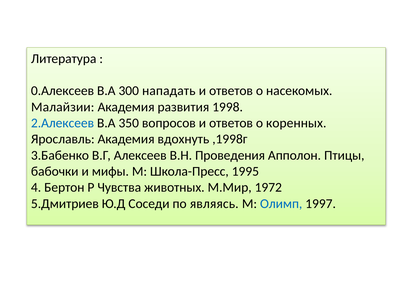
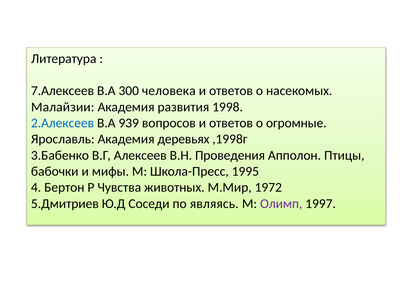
0.Алексеев: 0.Алексеев -> 7.Алексеев
нападать: нападать -> человека
350: 350 -> 939
коренных: коренных -> огромные
вдохнуть: вдохнуть -> деревьях
Олимп colour: blue -> purple
